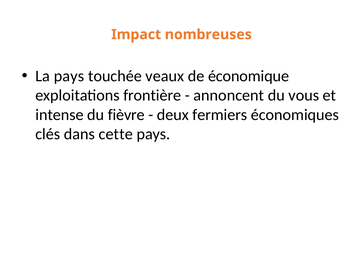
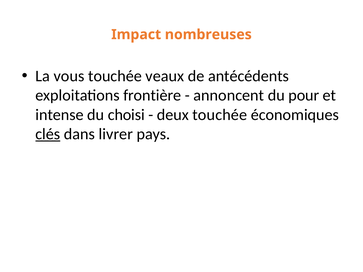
La pays: pays -> vous
économique: économique -> antécédents
vous: vous -> pour
fièvre: fièvre -> choisi
deux fermiers: fermiers -> touchée
clés underline: none -> present
cette: cette -> livrer
